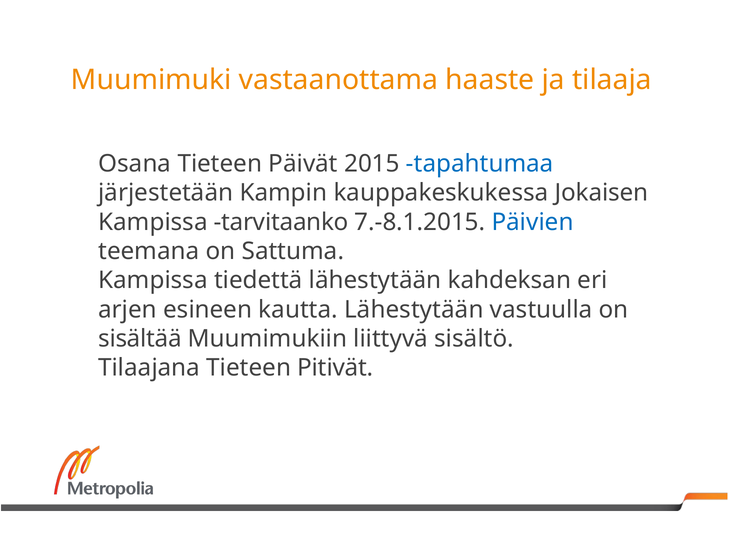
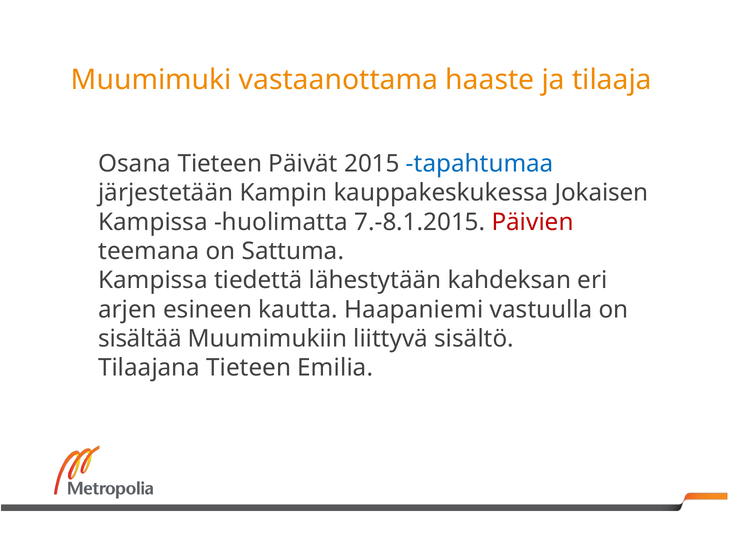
tarvitaanko: tarvitaanko -> huolimatta
Päivien colour: blue -> red
kautta Lähestytään: Lähestytään -> Haapaniemi
Pitivät: Pitivät -> Emilia
